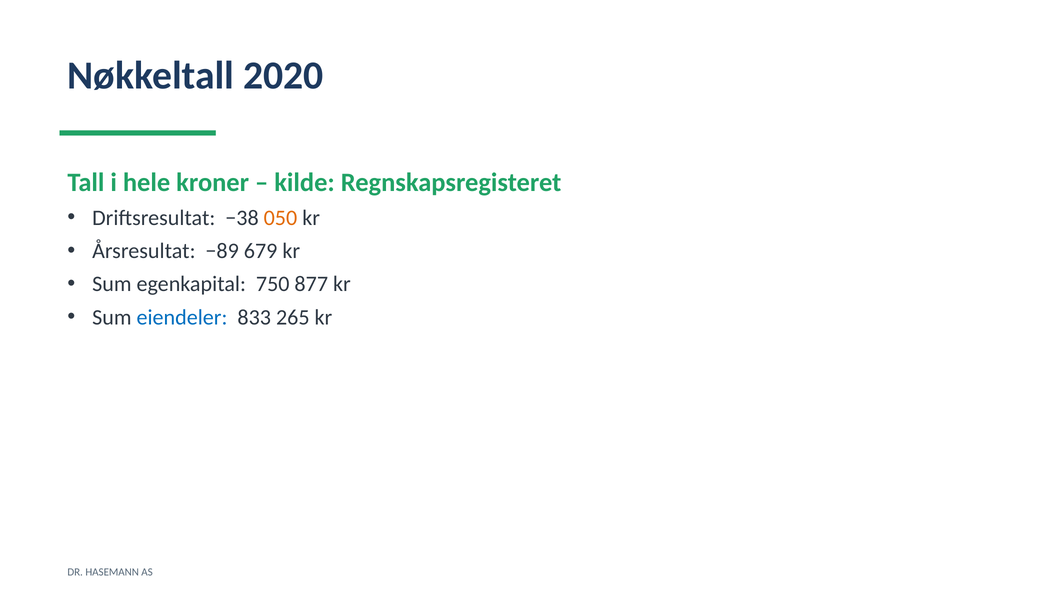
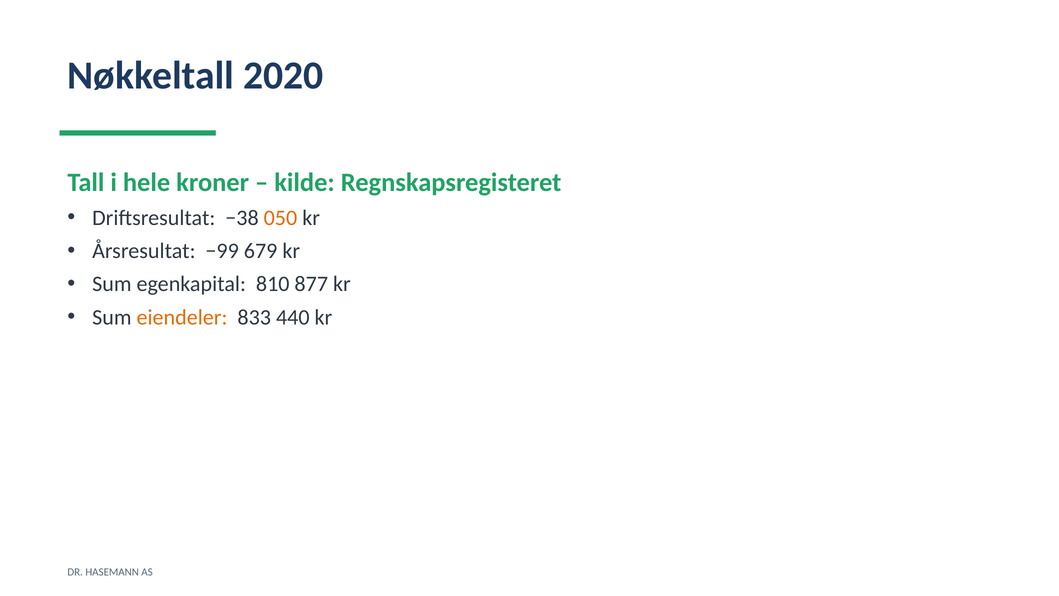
−89: −89 -> −99
750: 750 -> 810
eiendeler colour: blue -> orange
265: 265 -> 440
